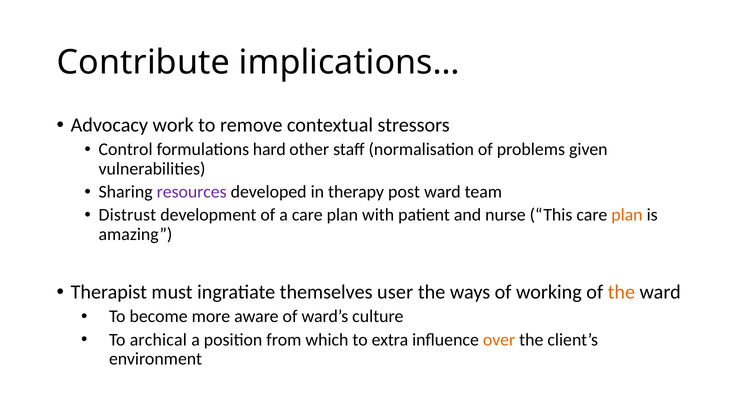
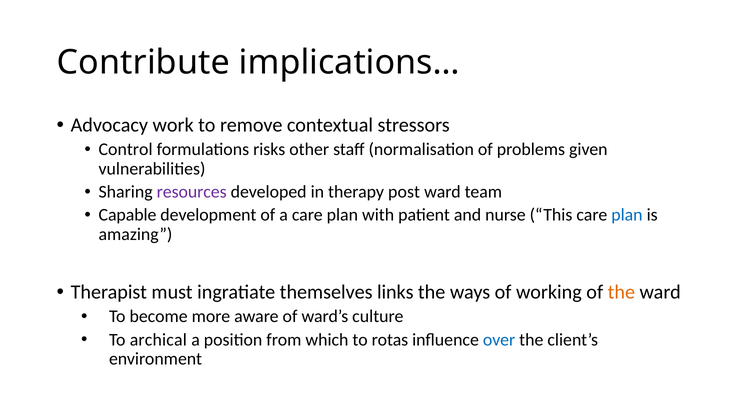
hard: hard -> risks
Distrust: Distrust -> Capable
plan at (627, 215) colour: orange -> blue
user: user -> links
extra: extra -> rotas
over colour: orange -> blue
